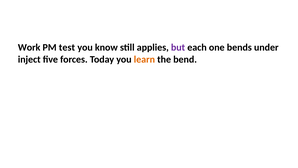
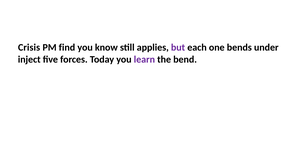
Work: Work -> Crisis
test: test -> find
learn colour: orange -> purple
